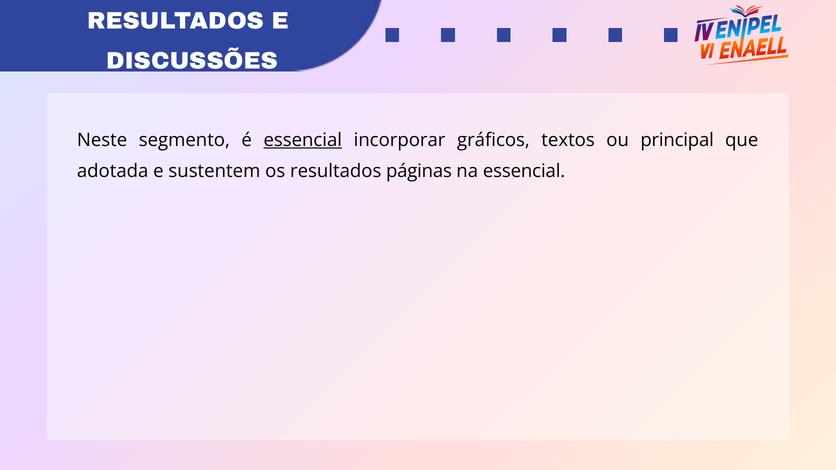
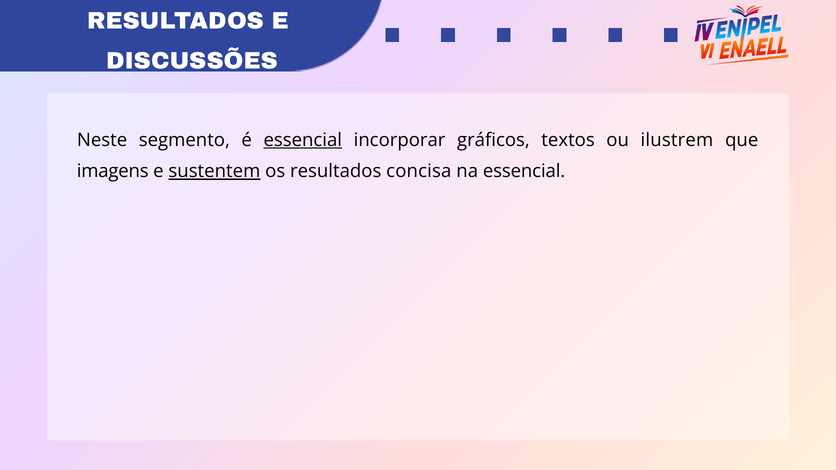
principal: principal -> ilustrem
adotada: adotada -> imagens
sustentem underline: none -> present
páginas: páginas -> concisa
